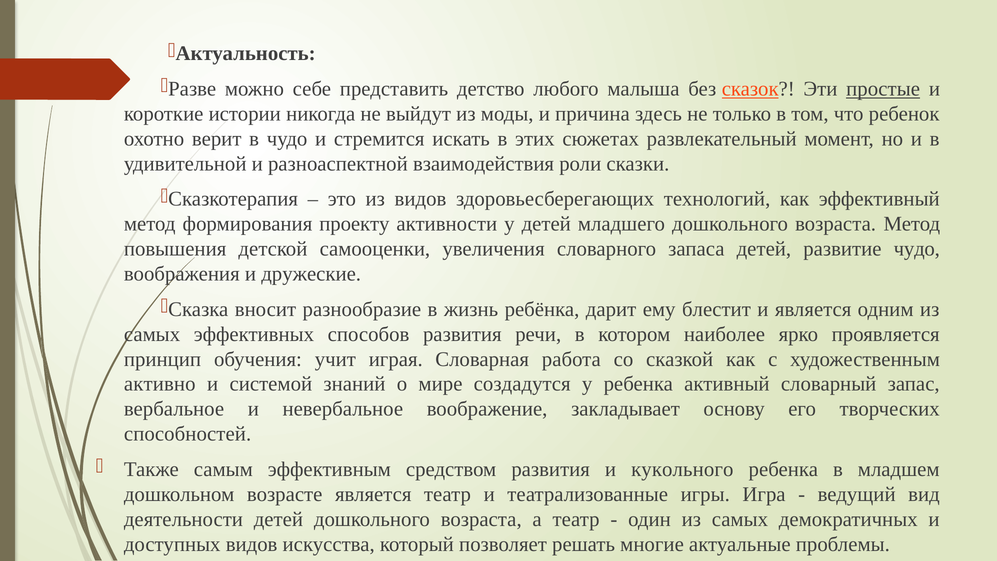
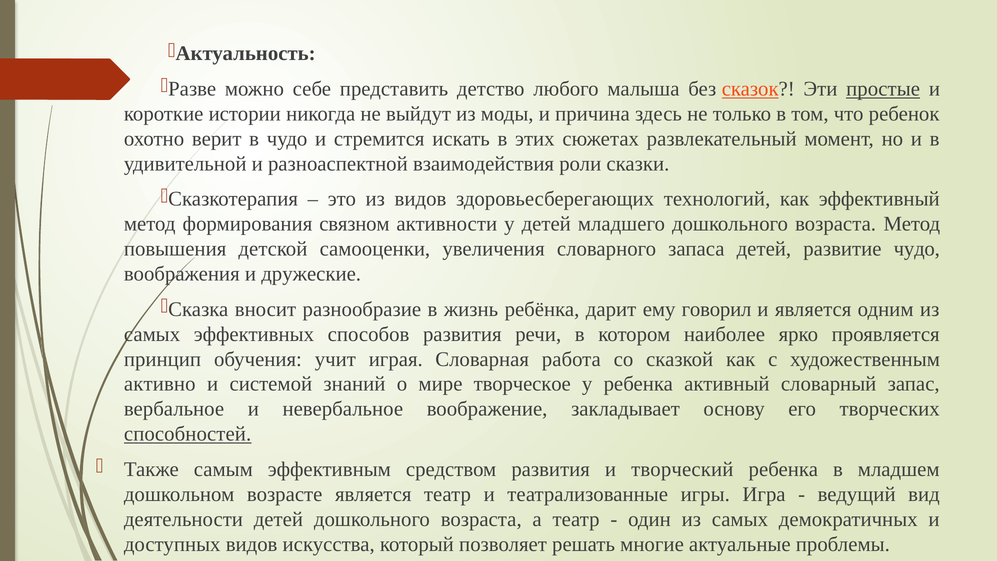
проекту: проекту -> связном
блестит: блестит -> говорил
создадутся: создадутся -> творческое
способностей underline: none -> present
кукольного: кукольного -> творческий
